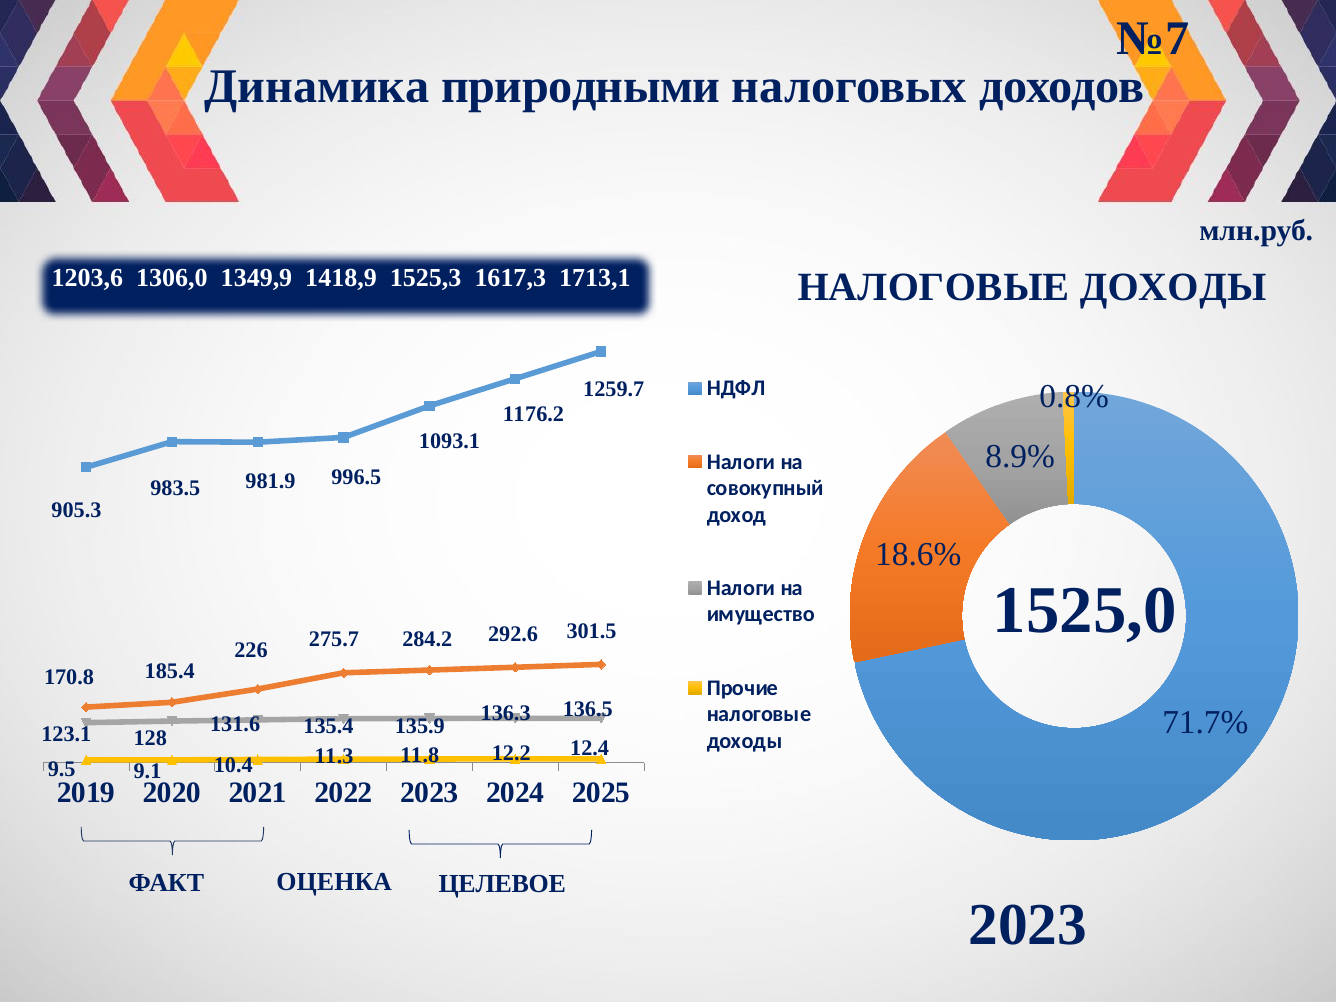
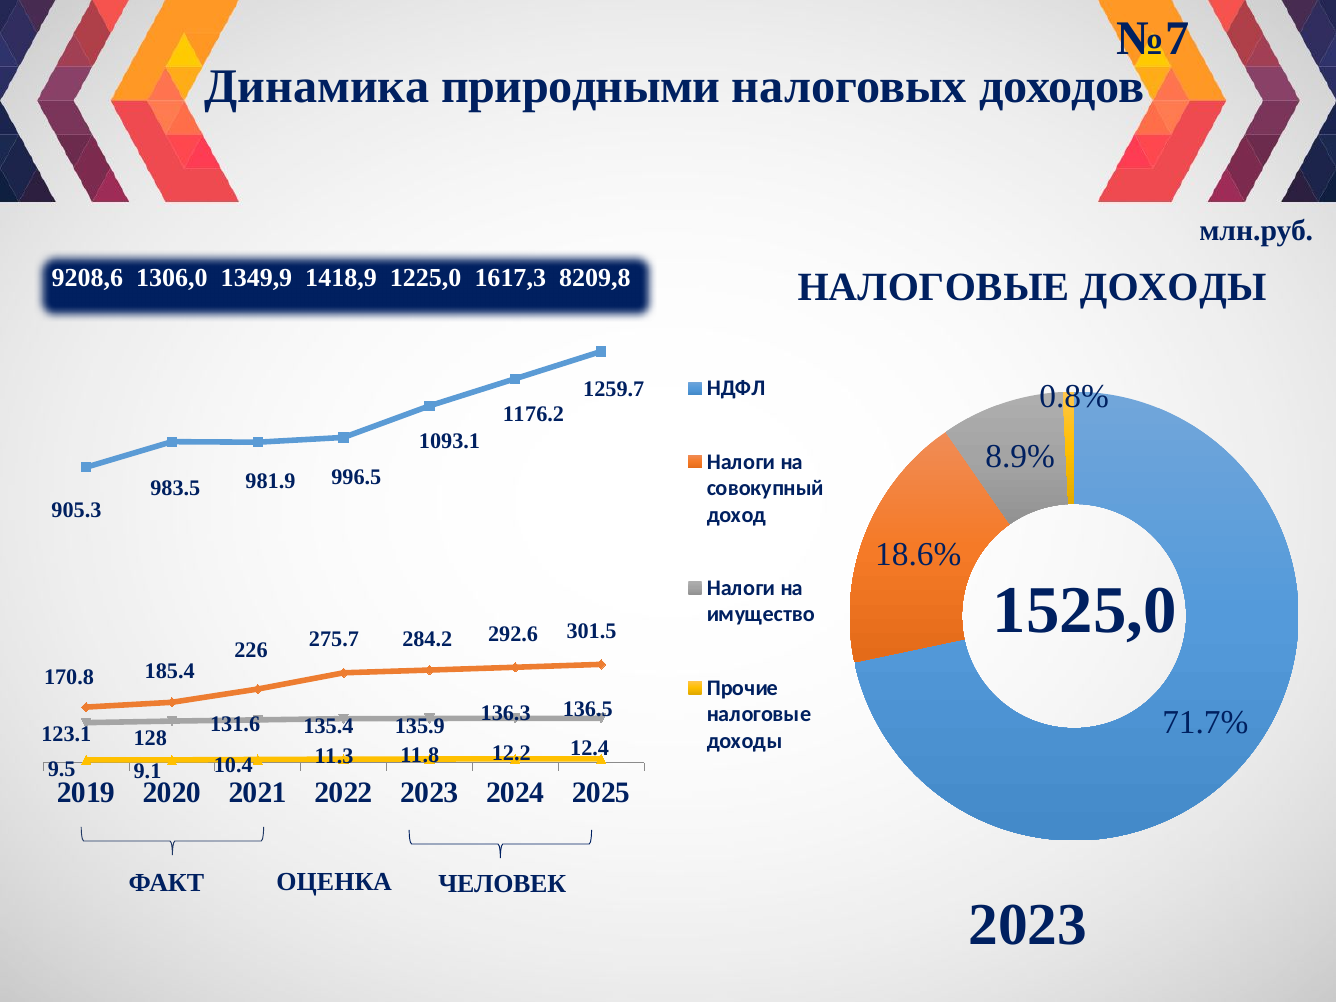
1203,6: 1203,6 -> 9208,6
1525,3: 1525,3 -> 1225,0
1713,1: 1713,1 -> 8209,8
ЦЕЛЕВОЕ: ЦЕЛЕВОЕ -> ЧЕЛОВЕК
